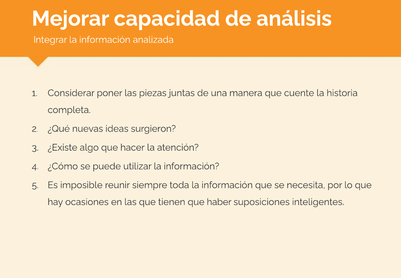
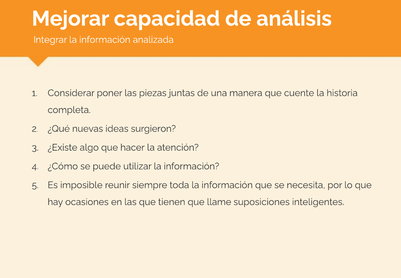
haber: haber -> llame
